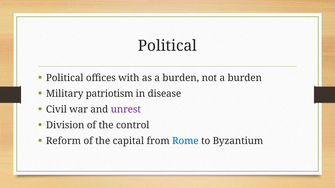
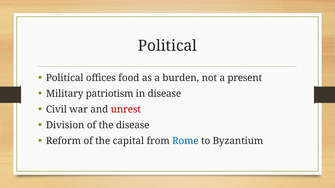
with: with -> food
not a burden: burden -> present
unrest colour: purple -> red
the control: control -> disease
